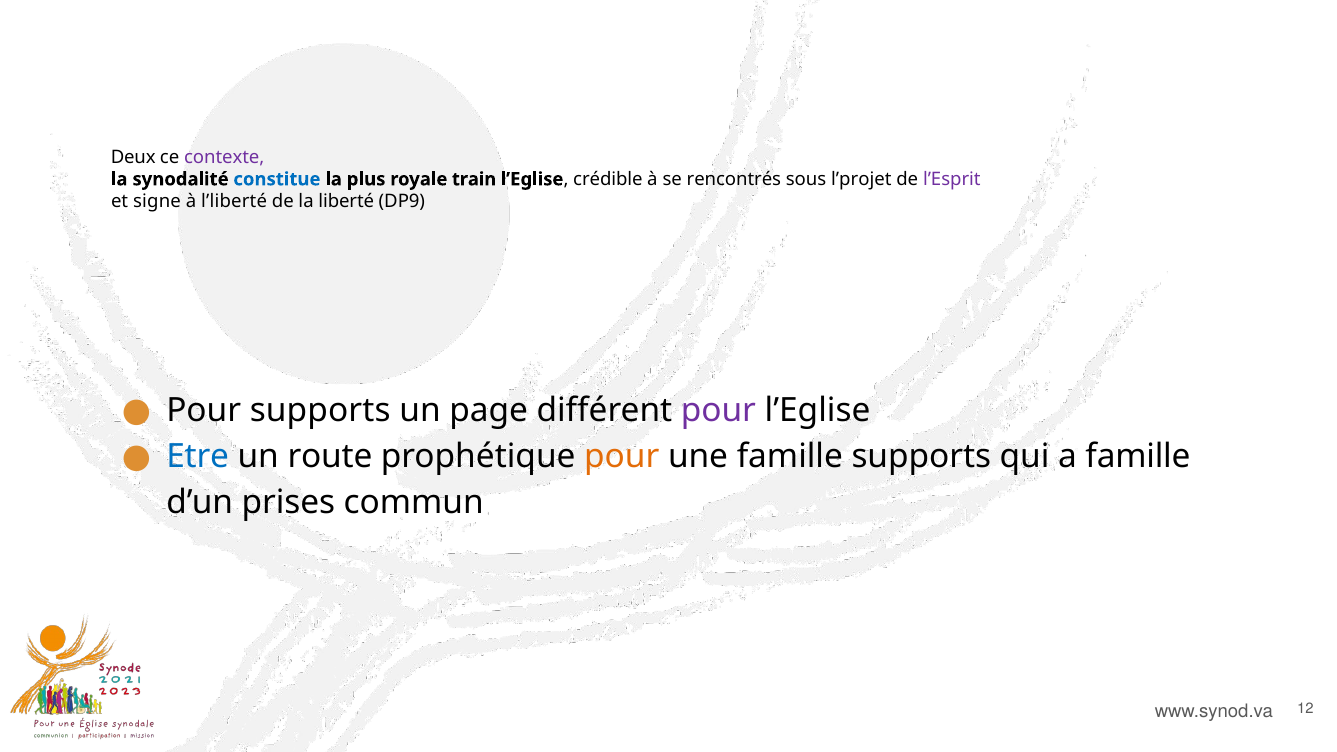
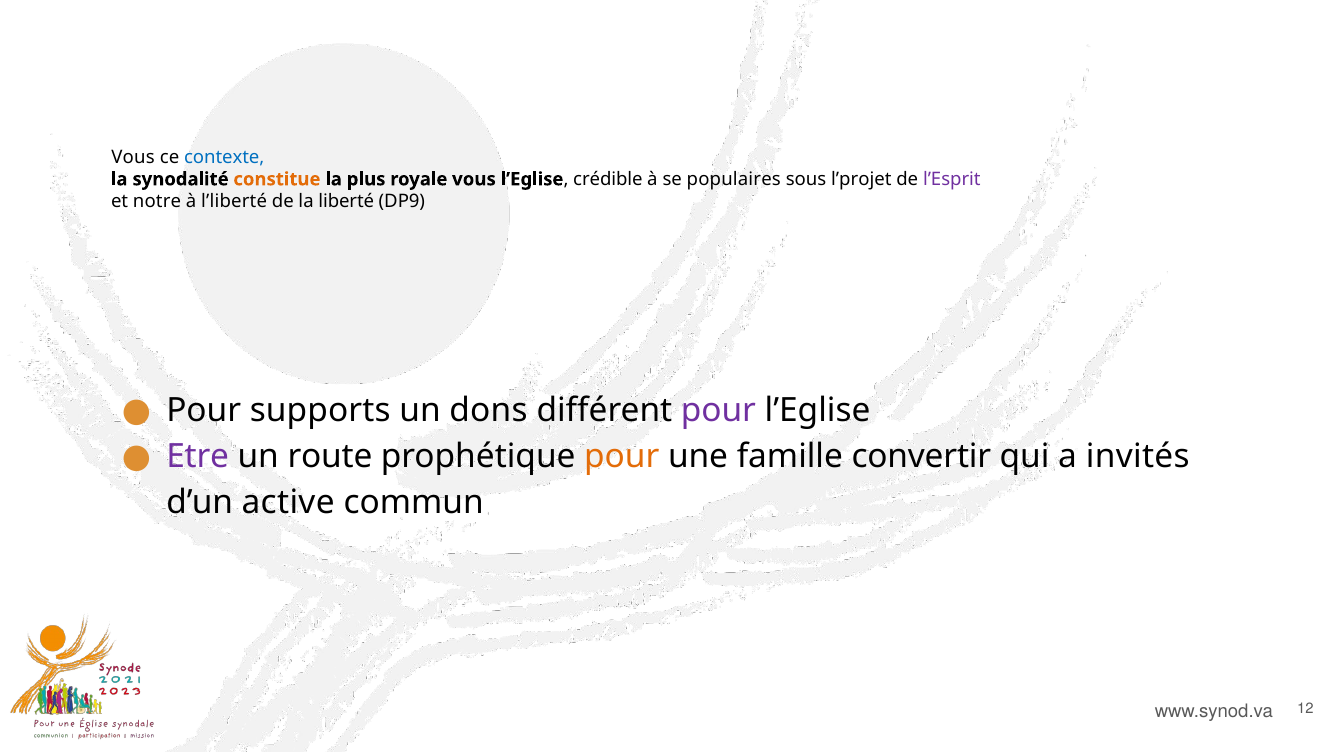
Deux at (133, 157): Deux -> Vous
contexte colour: purple -> blue
constitue colour: blue -> orange
royale train: train -> vous
rencontrés: rencontrés -> populaires
signe: signe -> notre
page: page -> dons
Etre colour: blue -> purple
famille supports: supports -> convertir
a famille: famille -> invités
prises: prises -> active
